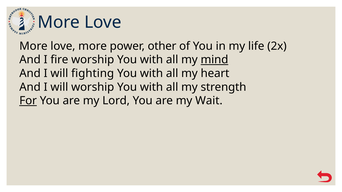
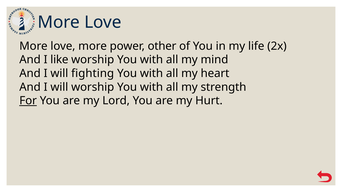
fire: fire -> like
mind underline: present -> none
Wait: Wait -> Hurt
